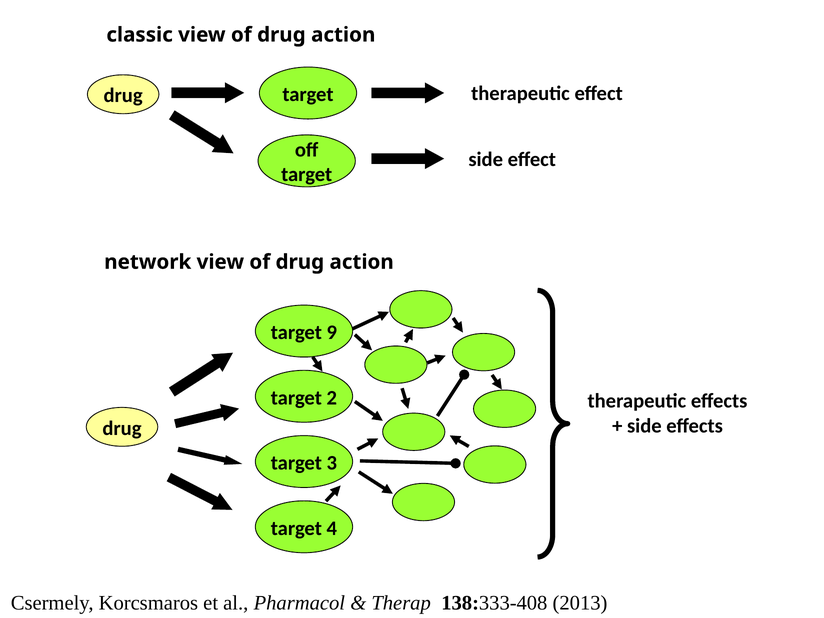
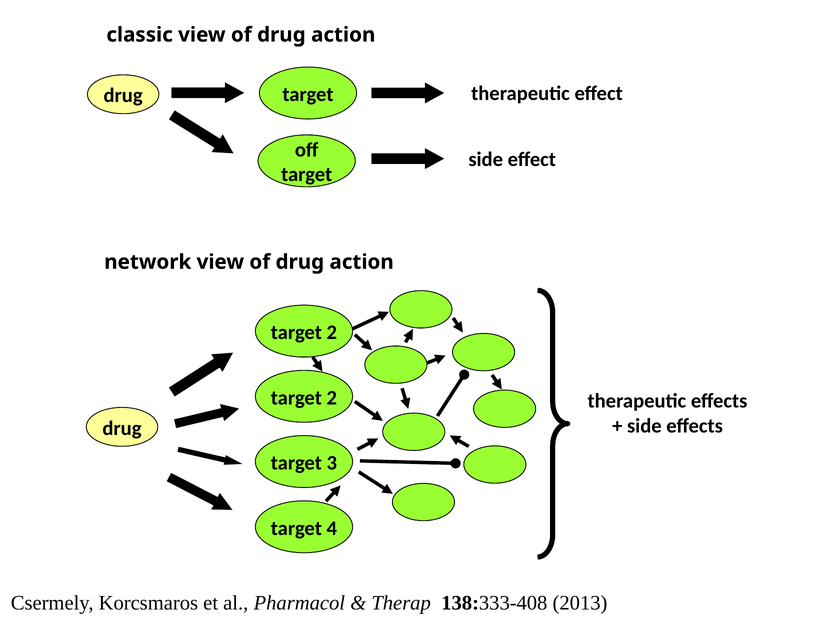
9 at (332, 333): 9 -> 2
